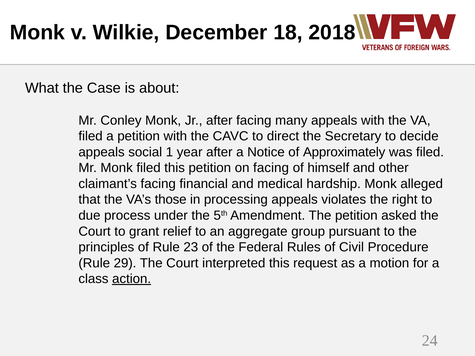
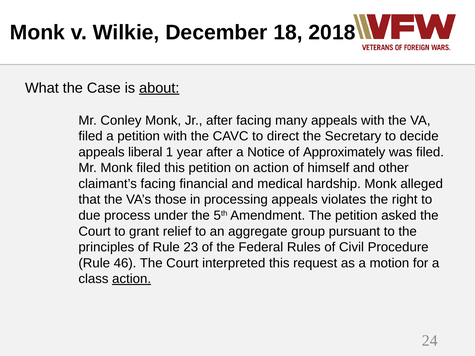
about underline: none -> present
social: social -> liberal
on facing: facing -> action
29: 29 -> 46
